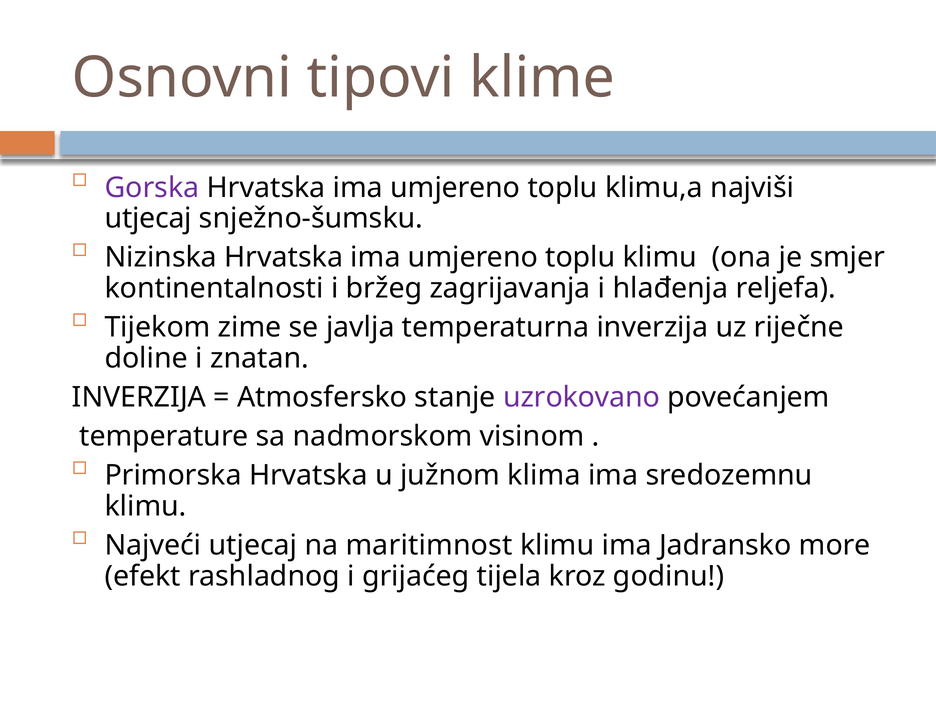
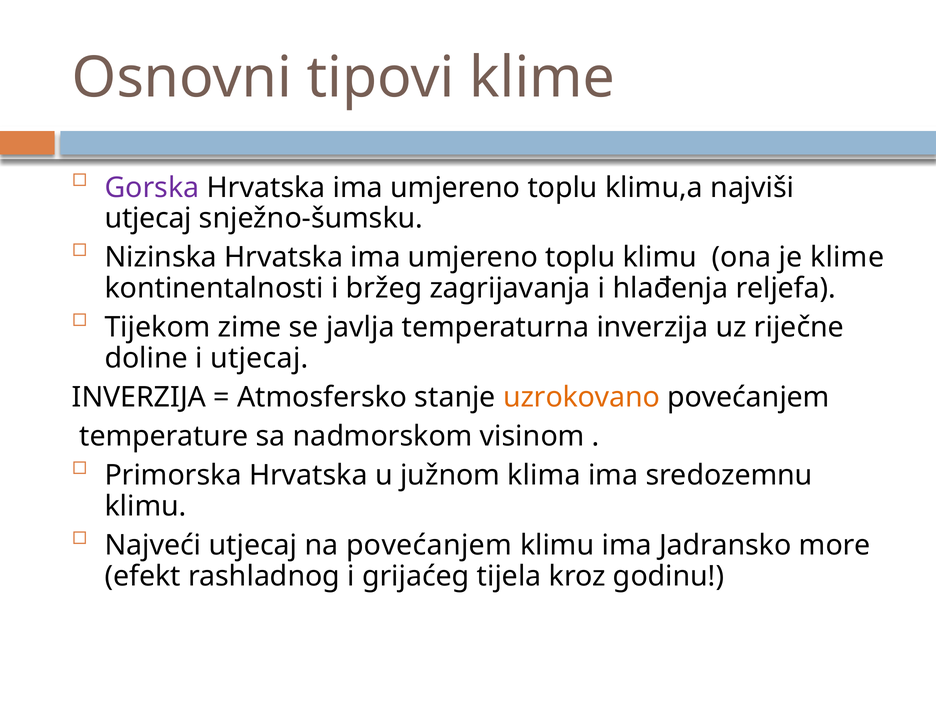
je smjer: smjer -> klime
i znatan: znatan -> utjecaj
uzrokovano colour: purple -> orange
na maritimnost: maritimnost -> povećanjem
